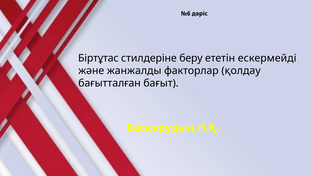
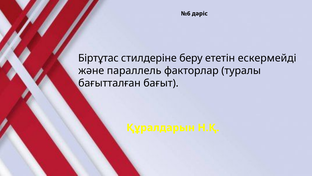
жанжалды: жанжалды -> параллель
қолдау: қолдау -> туралы
Басқарудың: Басқарудың -> Құралдарын
